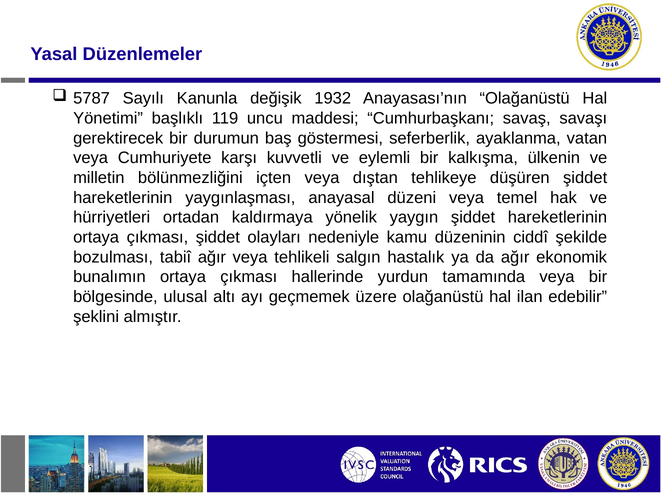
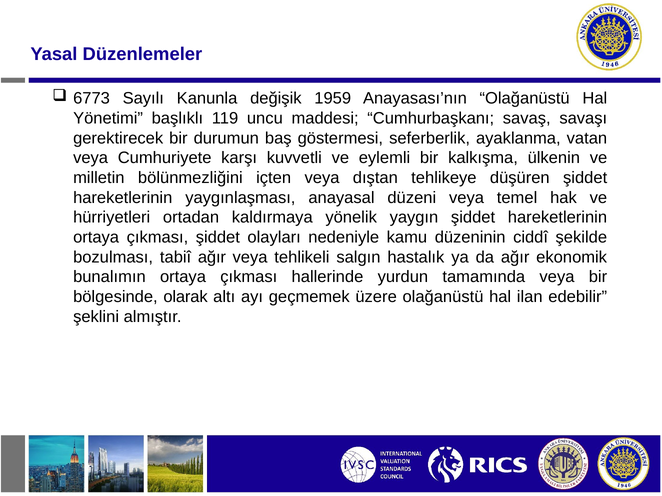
5787: 5787 -> 6773
1932: 1932 -> 1959
ulusal: ulusal -> olarak
